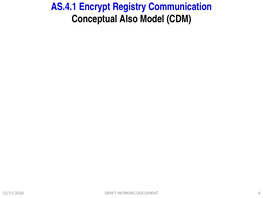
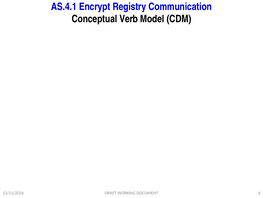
Also: Also -> Verb
